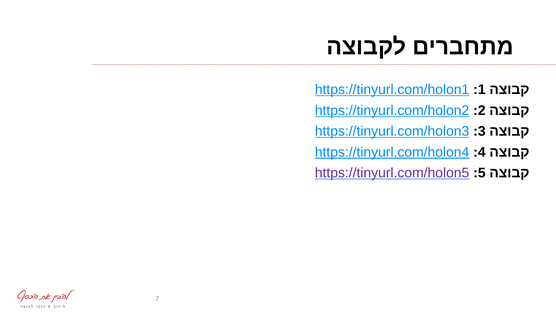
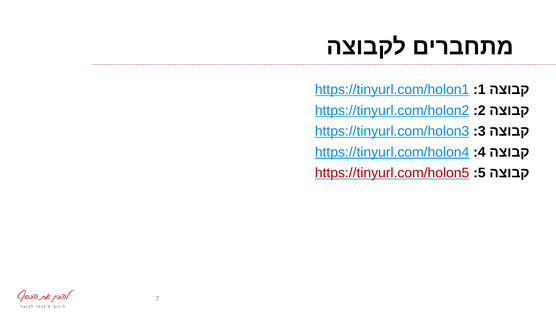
https://tinyurl.com/holon5 colour: purple -> red
